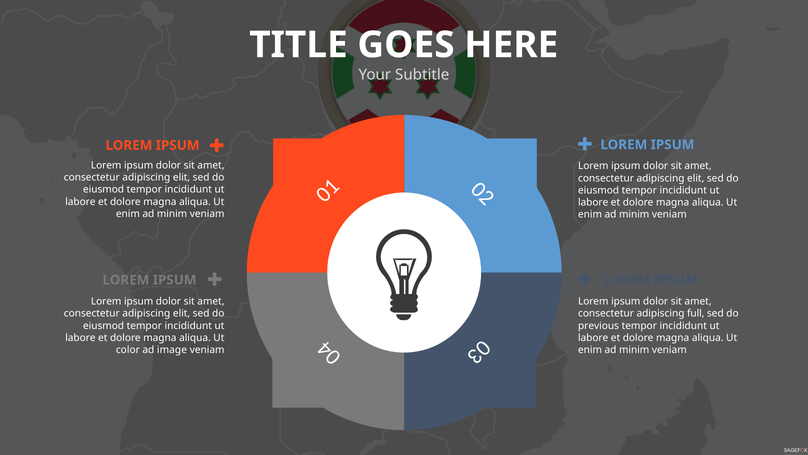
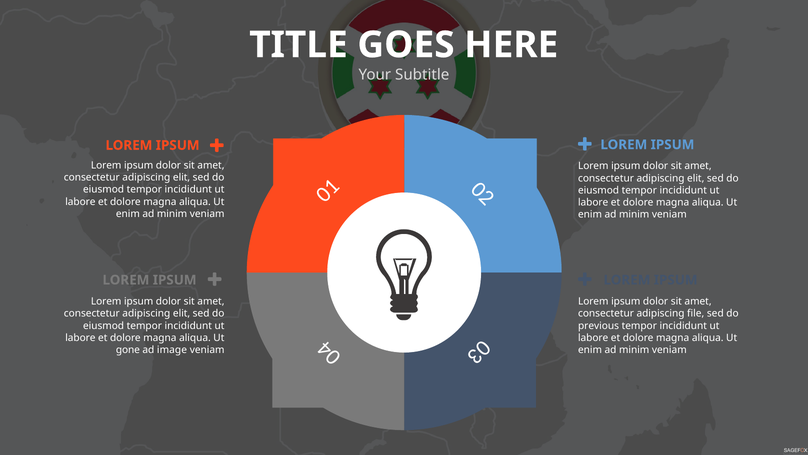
full: full -> file
color: color -> gone
